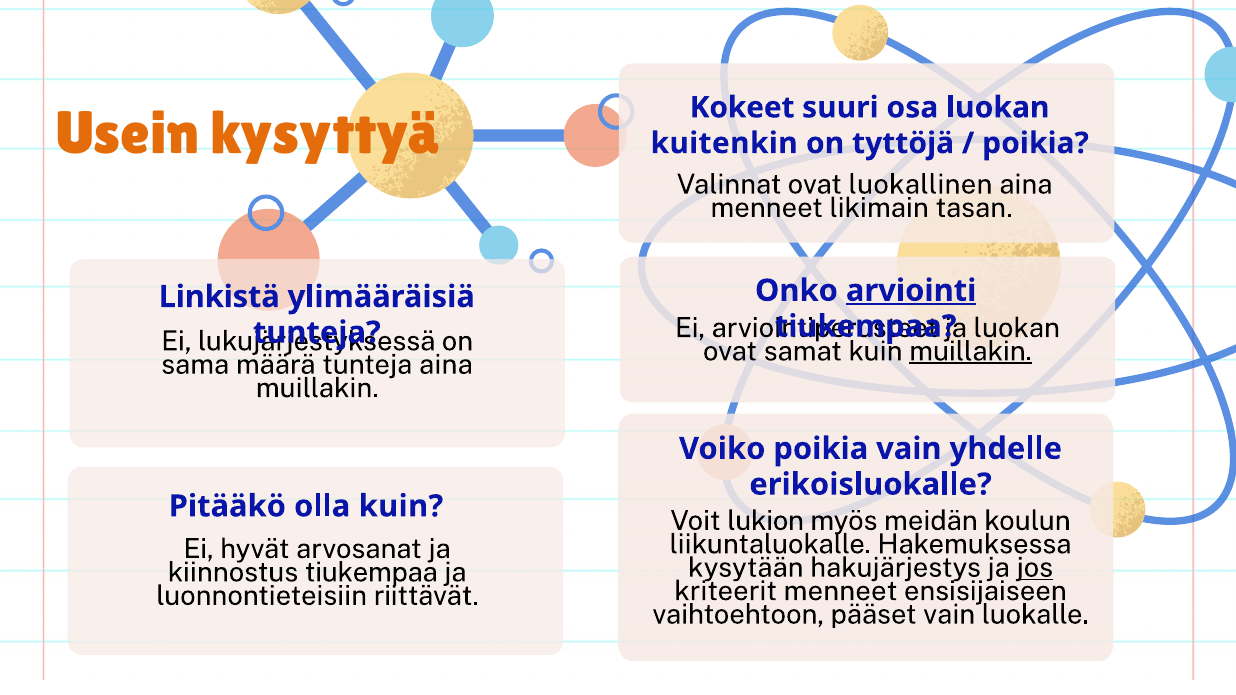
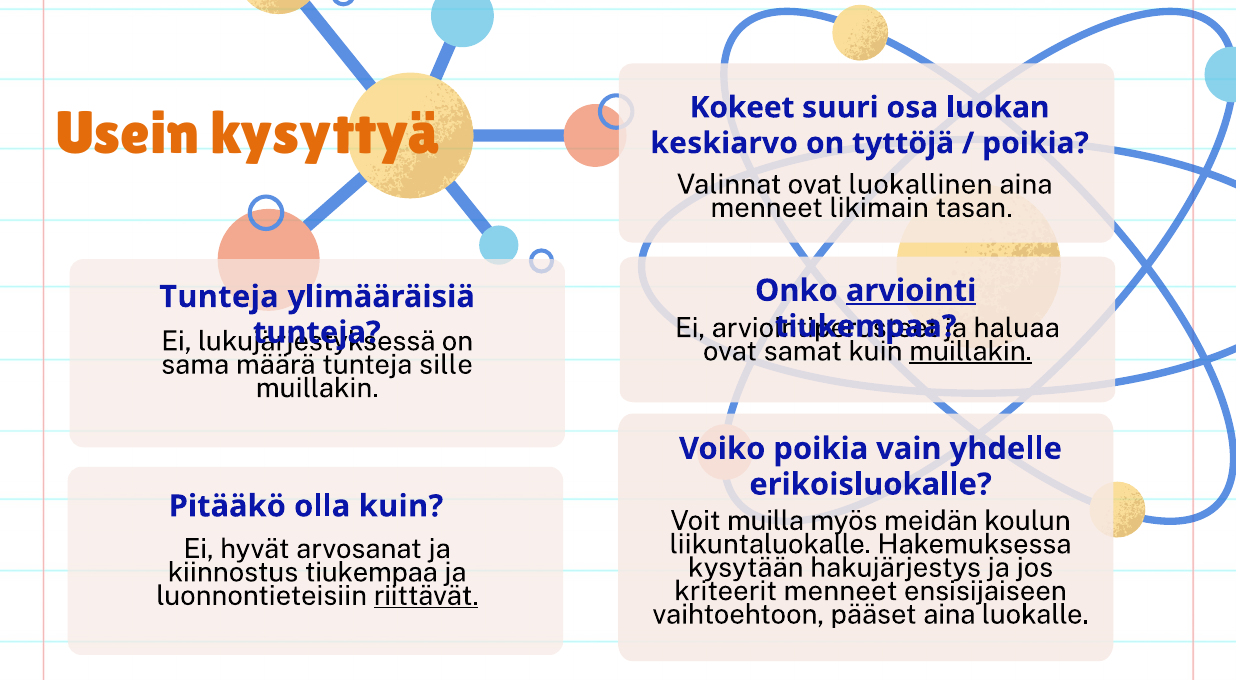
kuitenkin: kuitenkin -> keskiarvo
Linkistä at (219, 297): Linkistä -> Tunteja
luokan at (1017, 328): luokan -> haluaa
tunteja aina: aina -> sille
lukion: lukion -> muilla
jos underline: present -> none
riittävät underline: none -> present
pääset vain: vain -> aina
